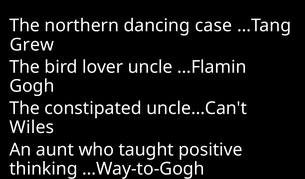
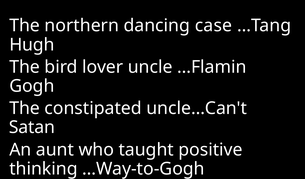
Grew: Grew -> Hugh
Wiles: Wiles -> Satan
